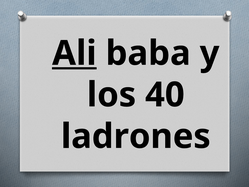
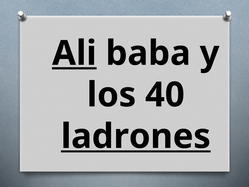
ladrones underline: none -> present
